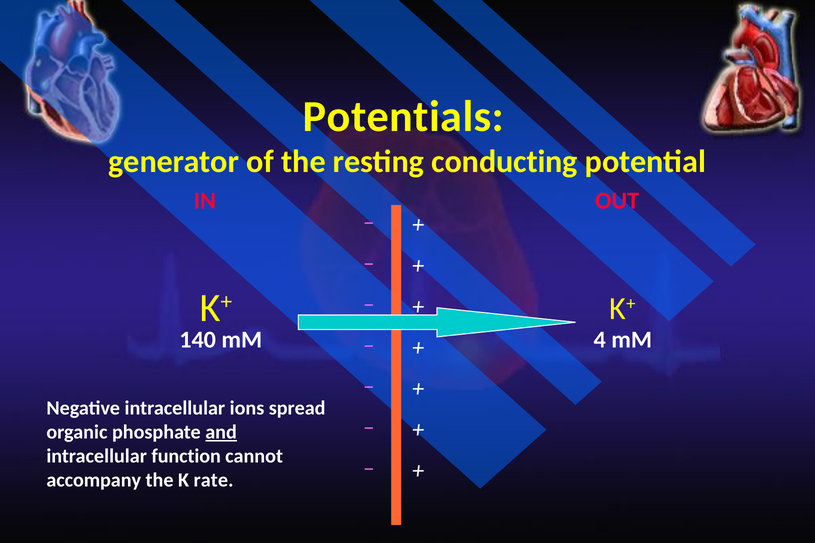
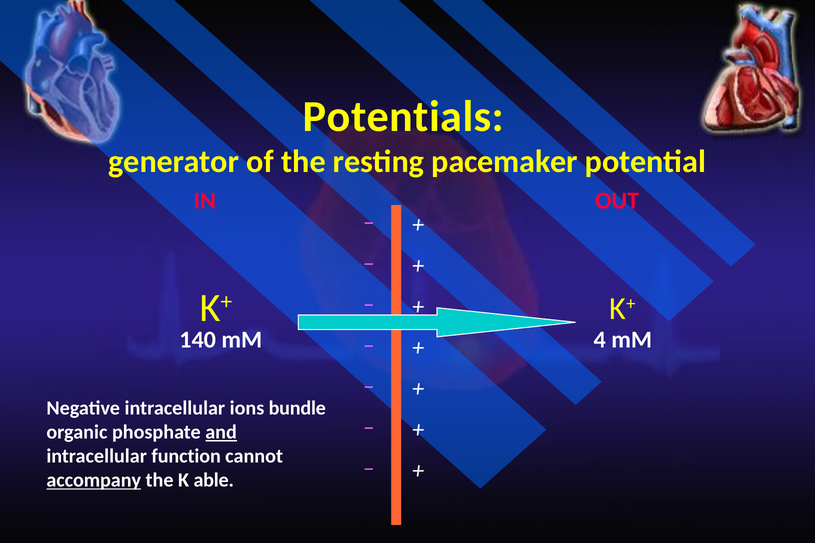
conducting: conducting -> pacemaker
spread: spread -> bundle
accompany underline: none -> present
rate: rate -> able
